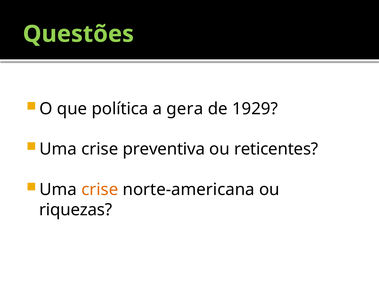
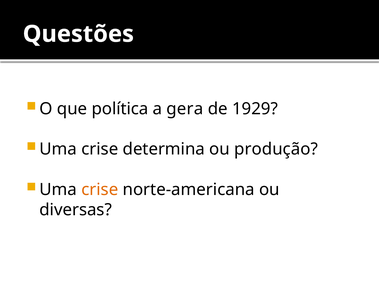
Questões colour: light green -> white
preventiva: preventiva -> determina
reticentes: reticentes -> produção
riquezas: riquezas -> diversas
